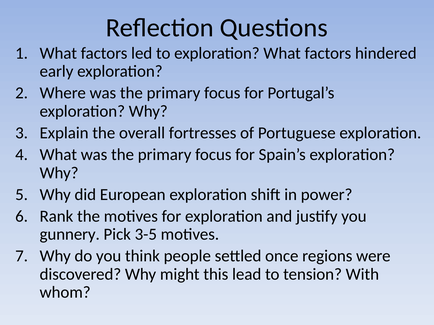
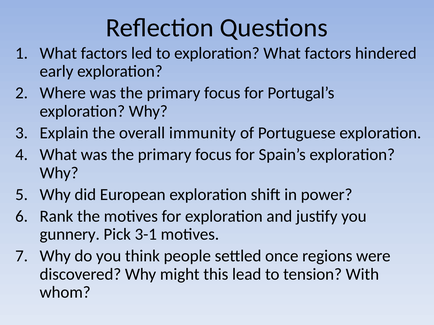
fortresses: fortresses -> immunity
3-5: 3-5 -> 3-1
